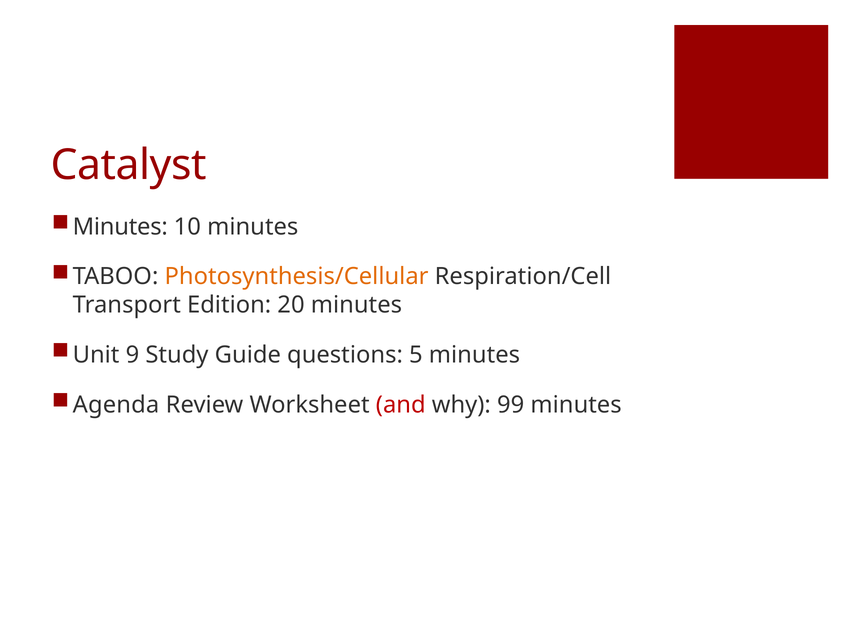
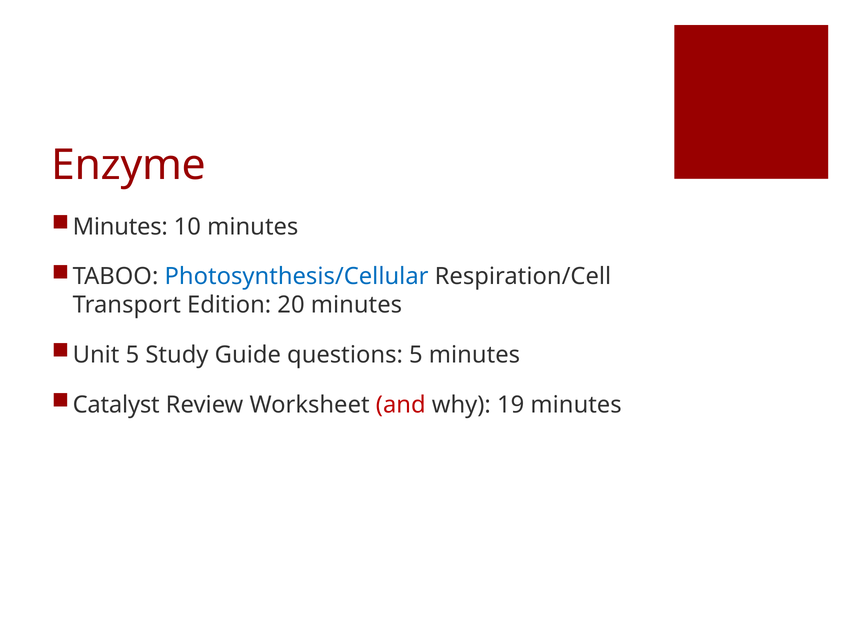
Catalyst: Catalyst -> Enzyme
Photosynthesis/Cellular colour: orange -> blue
Unit 9: 9 -> 5
Agenda: Agenda -> Catalyst
99: 99 -> 19
